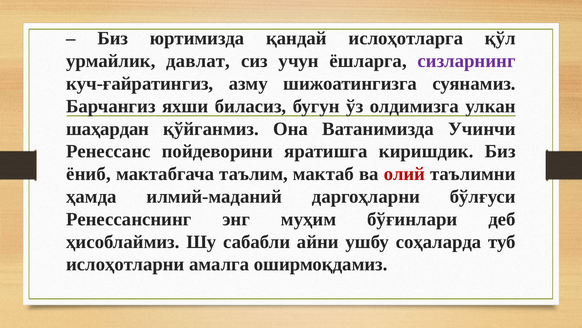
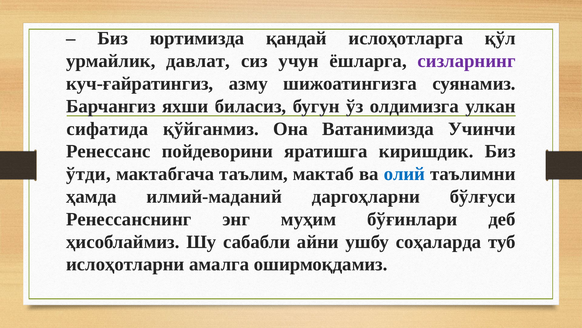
шаҳардан: шаҳардан -> сифатида
ёниб: ёниб -> ўтди
олий colour: red -> blue
